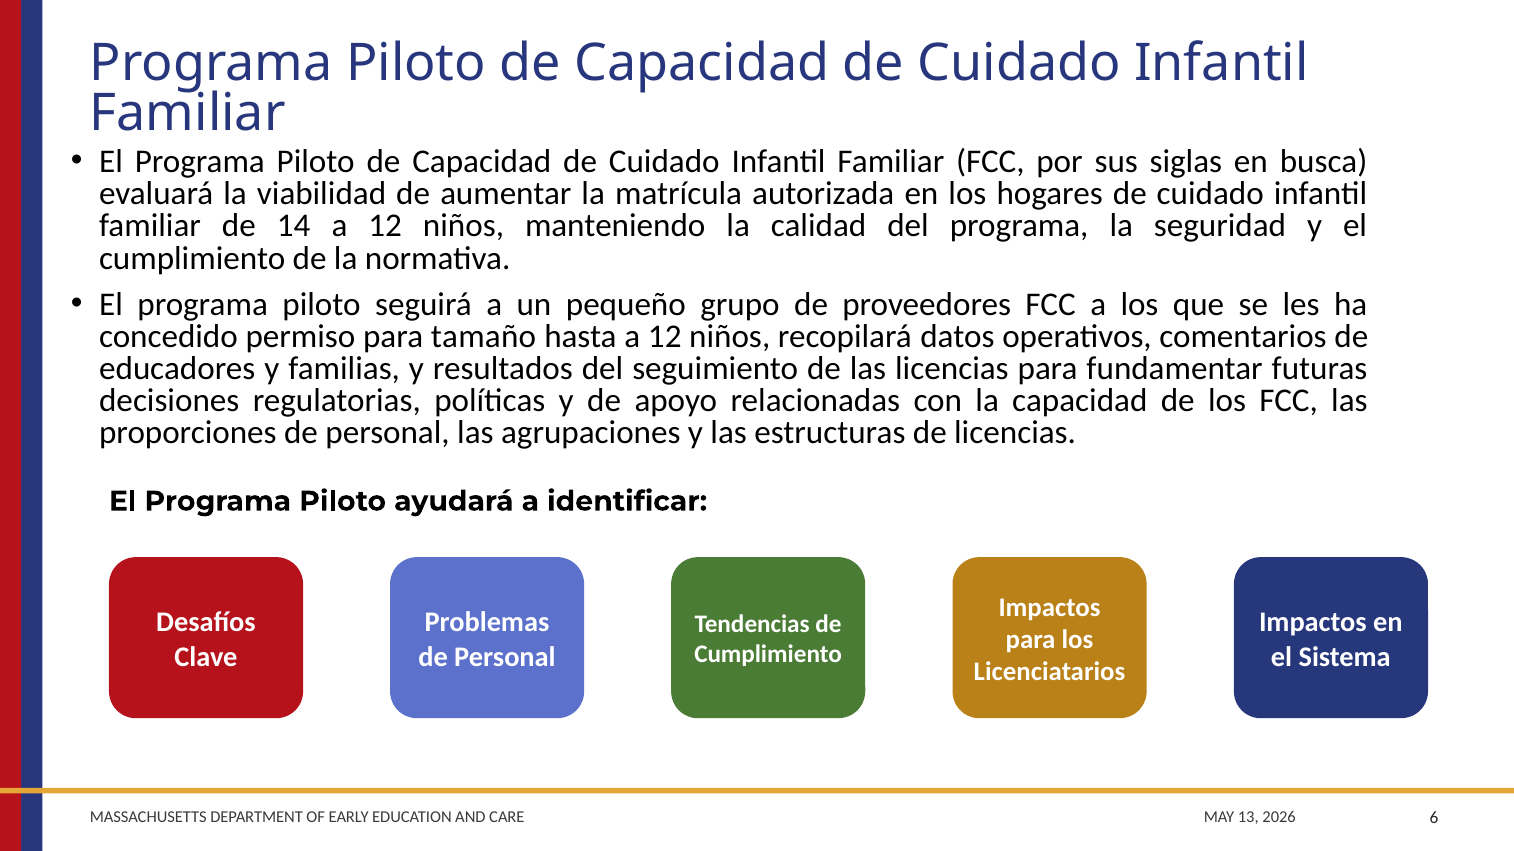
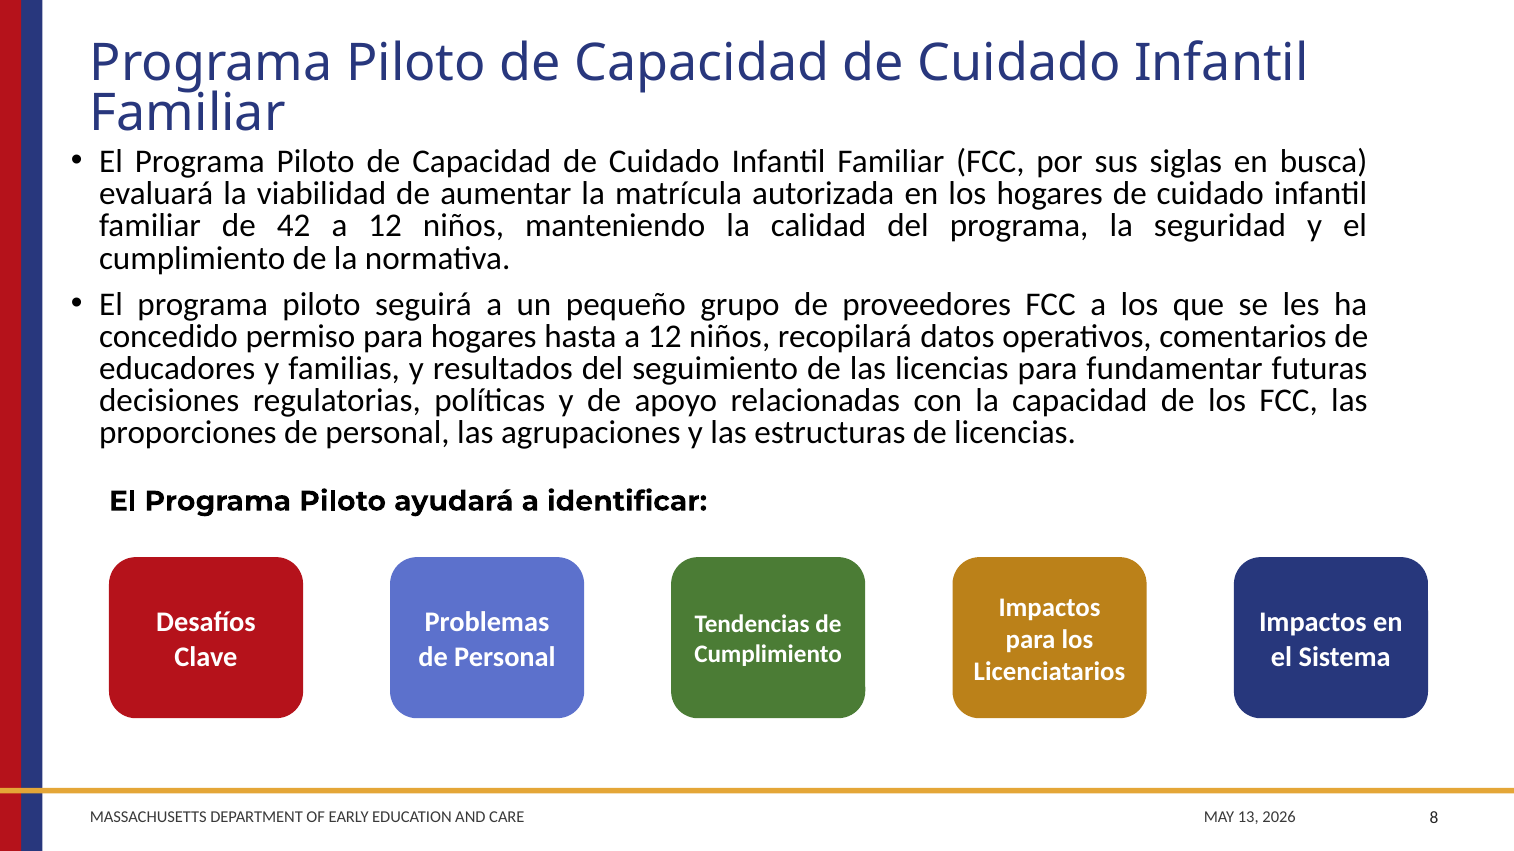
14: 14 -> 42
para tamaño: tamaño -> hogares
6: 6 -> 8
